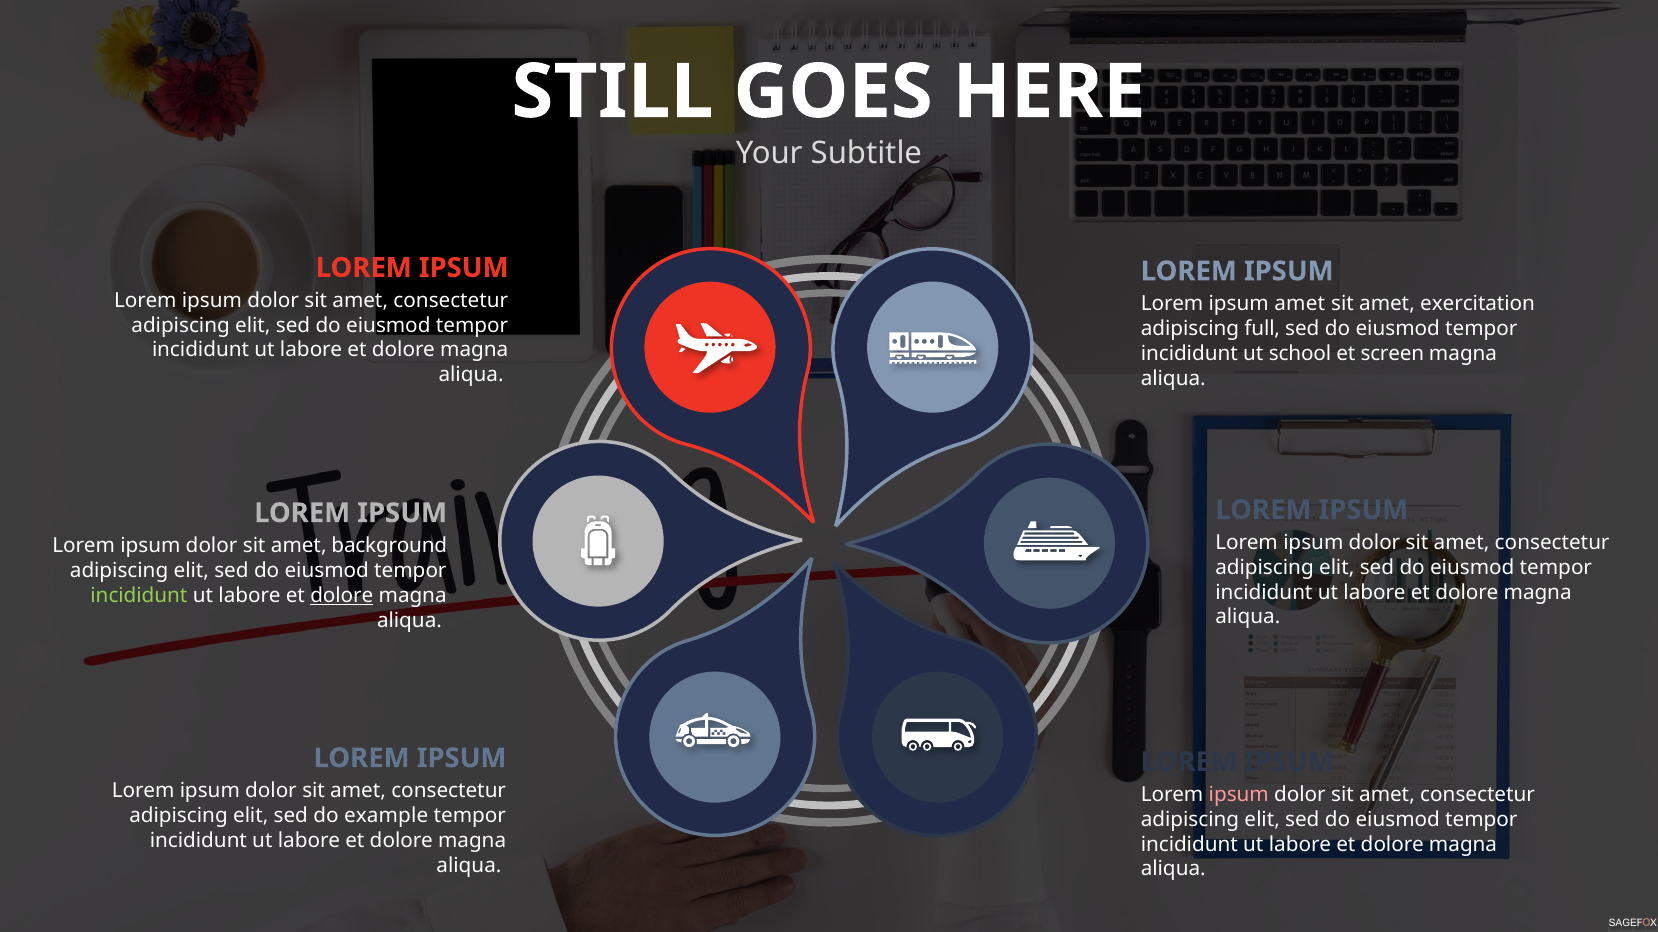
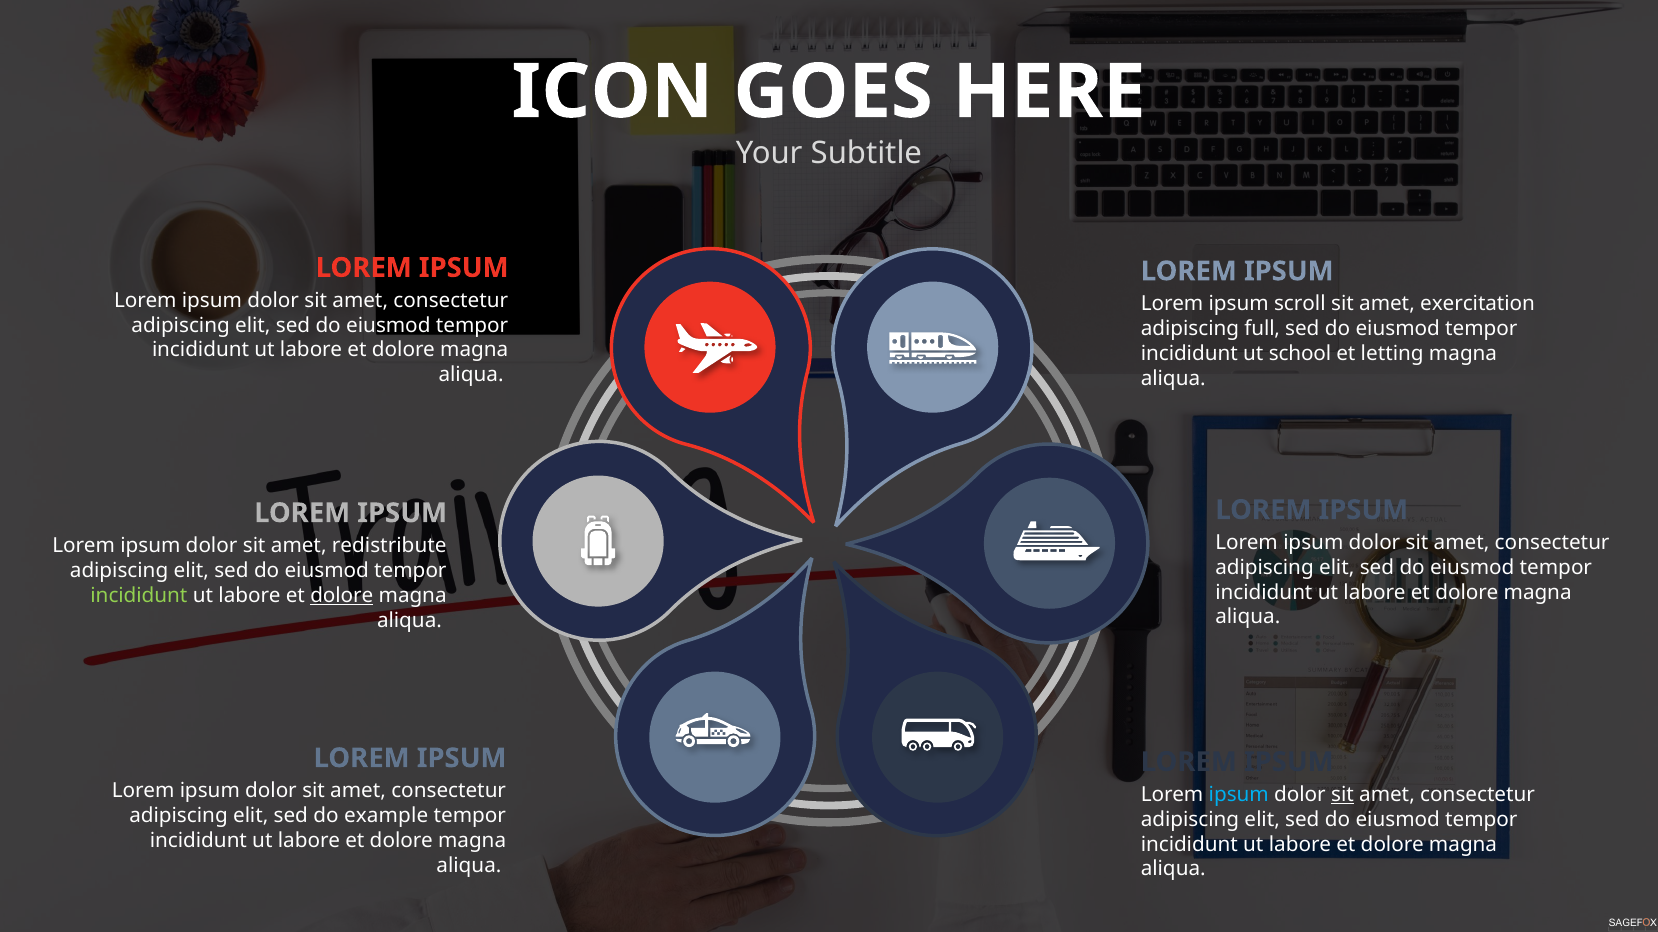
STILL: STILL -> ICON
ipsum amet: amet -> scroll
screen: screen -> letting
background: background -> redistribute
ipsum at (1239, 795) colour: pink -> light blue
sit at (1342, 795) underline: none -> present
